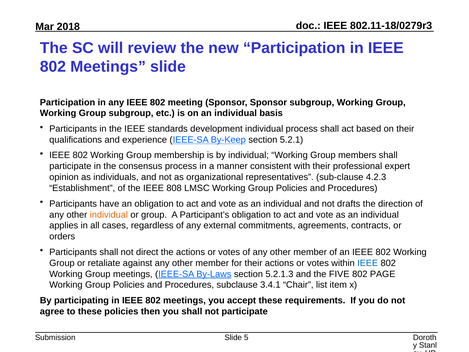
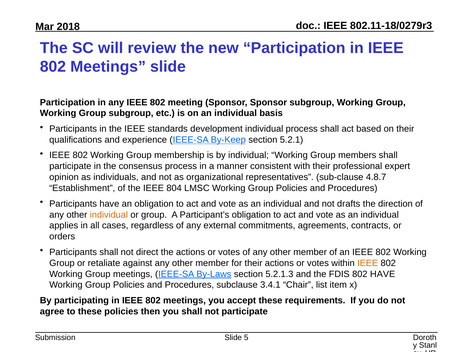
4.2.3: 4.2.3 -> 4.8.7
808: 808 -> 804
IEEE at (368, 263) colour: blue -> orange
FIVE: FIVE -> FDIS
802 PAGE: PAGE -> HAVE
